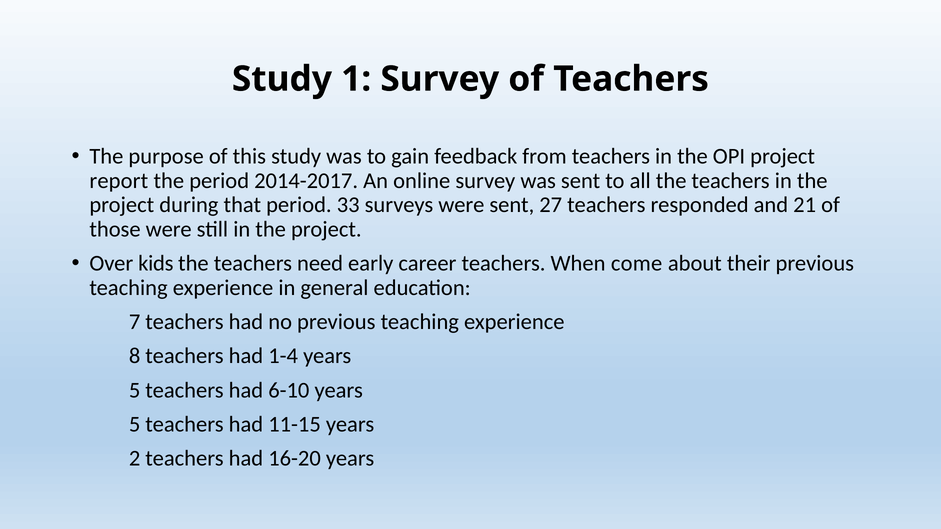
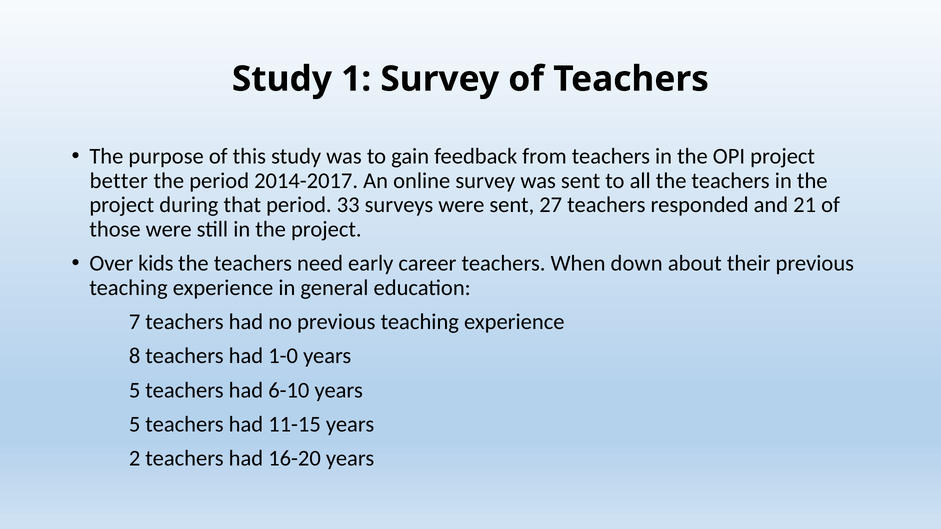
report: report -> better
come: come -> down
1-4: 1-4 -> 1-0
